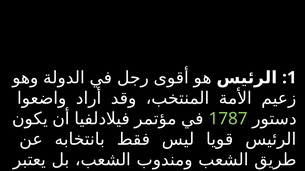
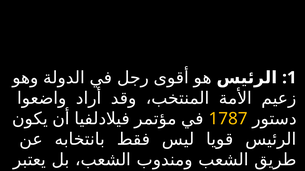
1787 colour: light green -> yellow
